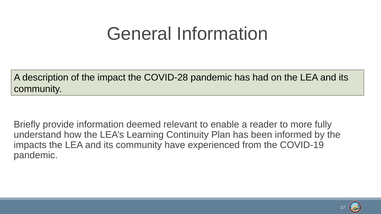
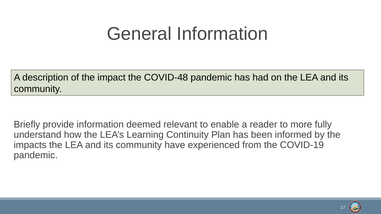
COVID-28: COVID-28 -> COVID-48
